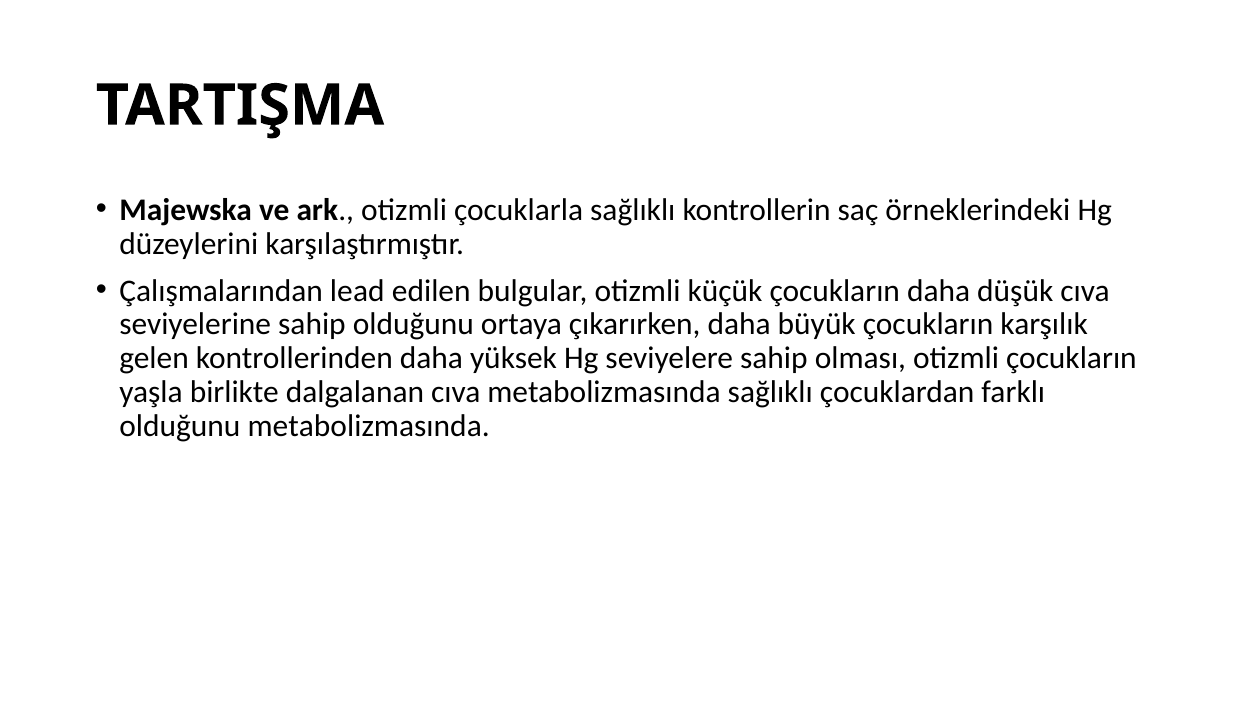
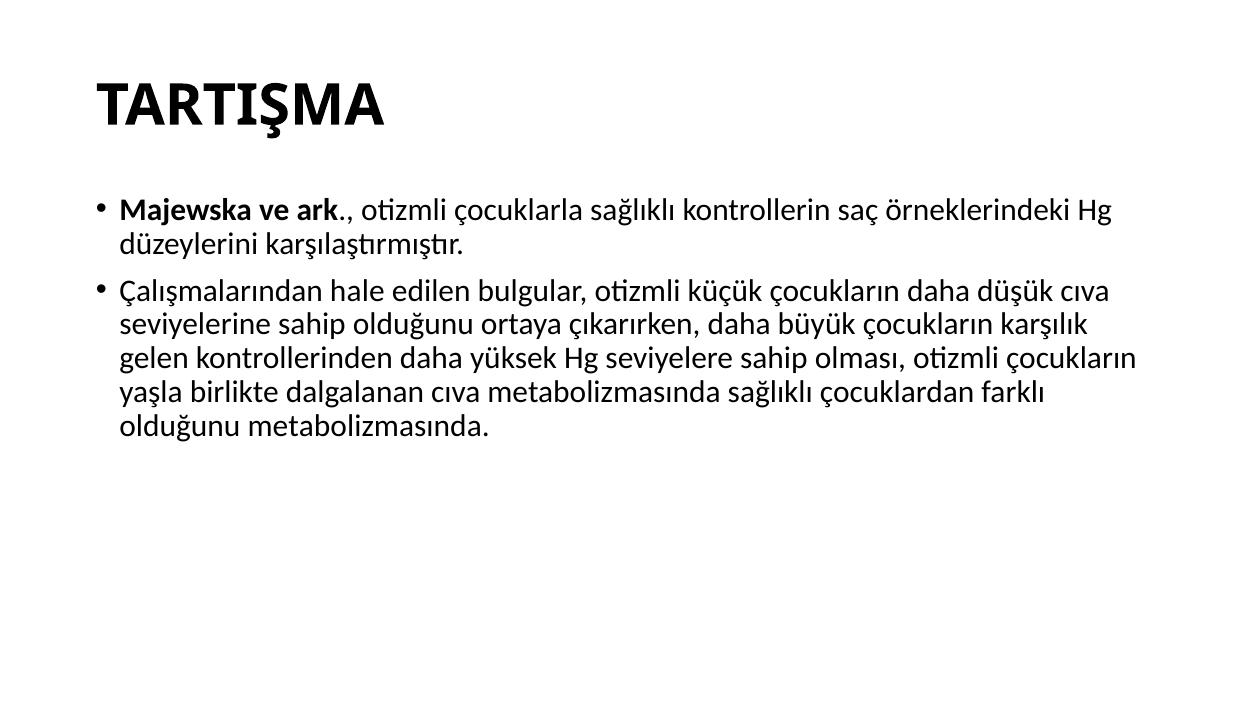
lead: lead -> hale
